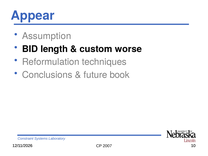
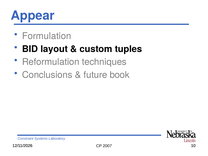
Assumption: Assumption -> Formulation
length: length -> layout
worse: worse -> tuples
